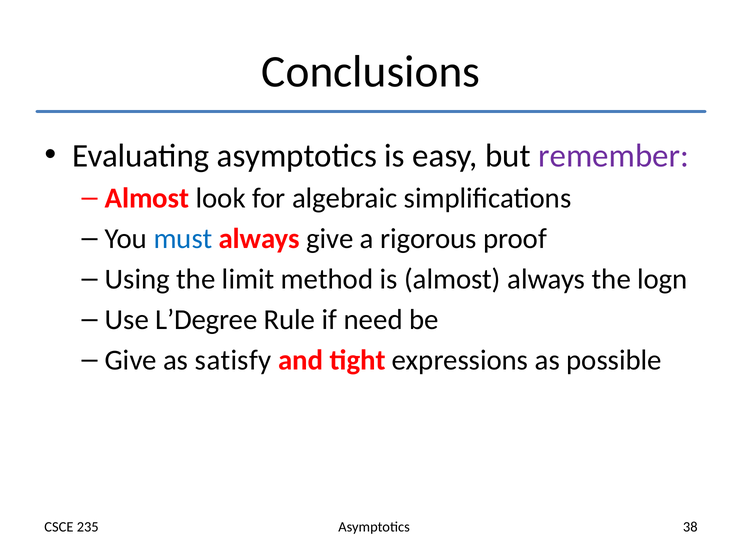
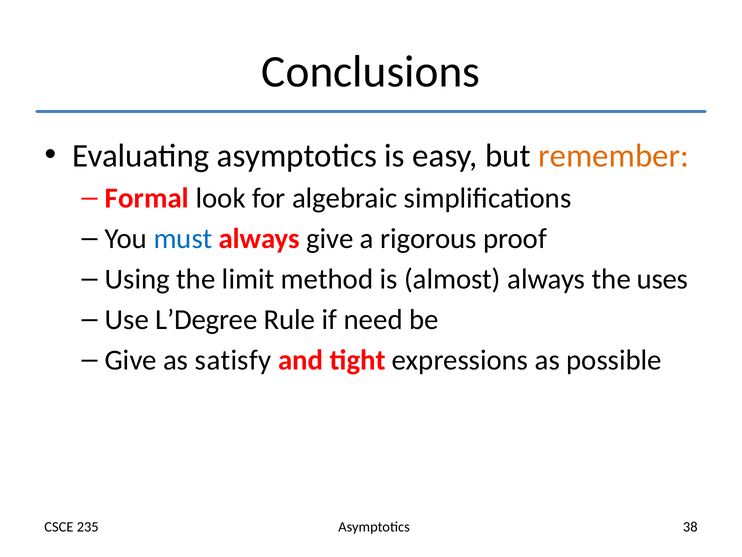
remember colour: purple -> orange
Almost at (147, 198): Almost -> Formal
logn: logn -> uses
